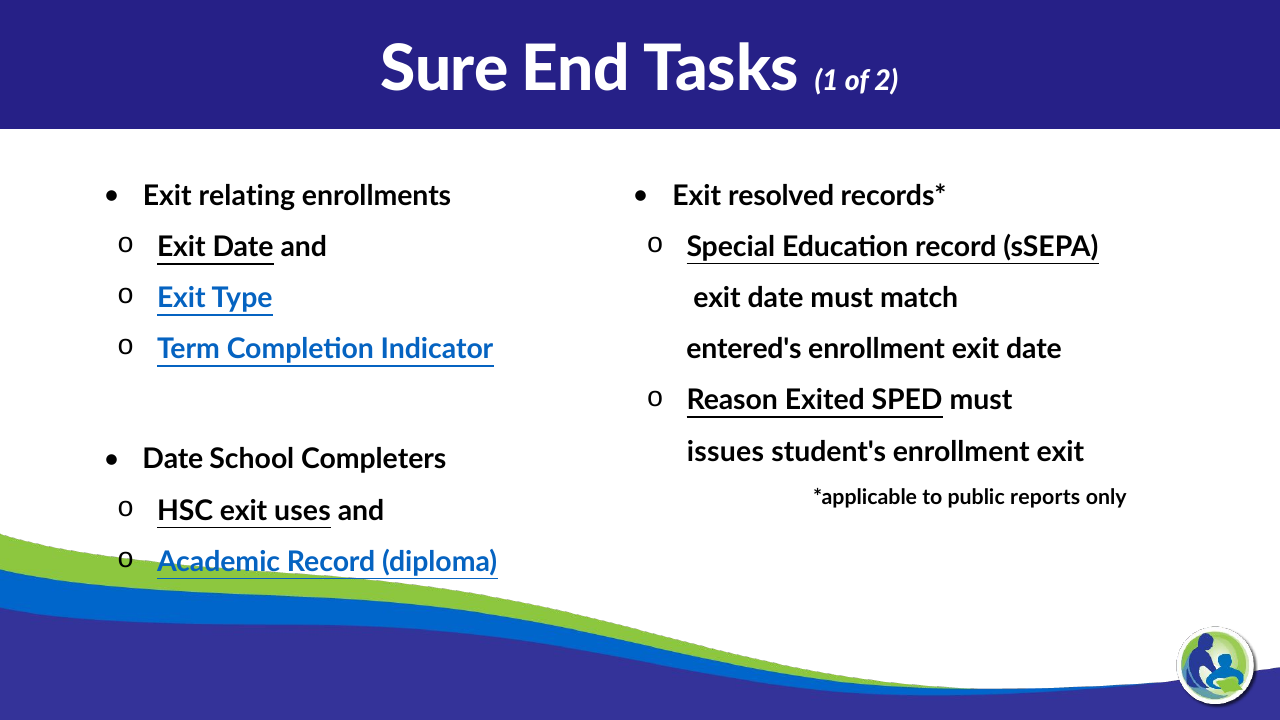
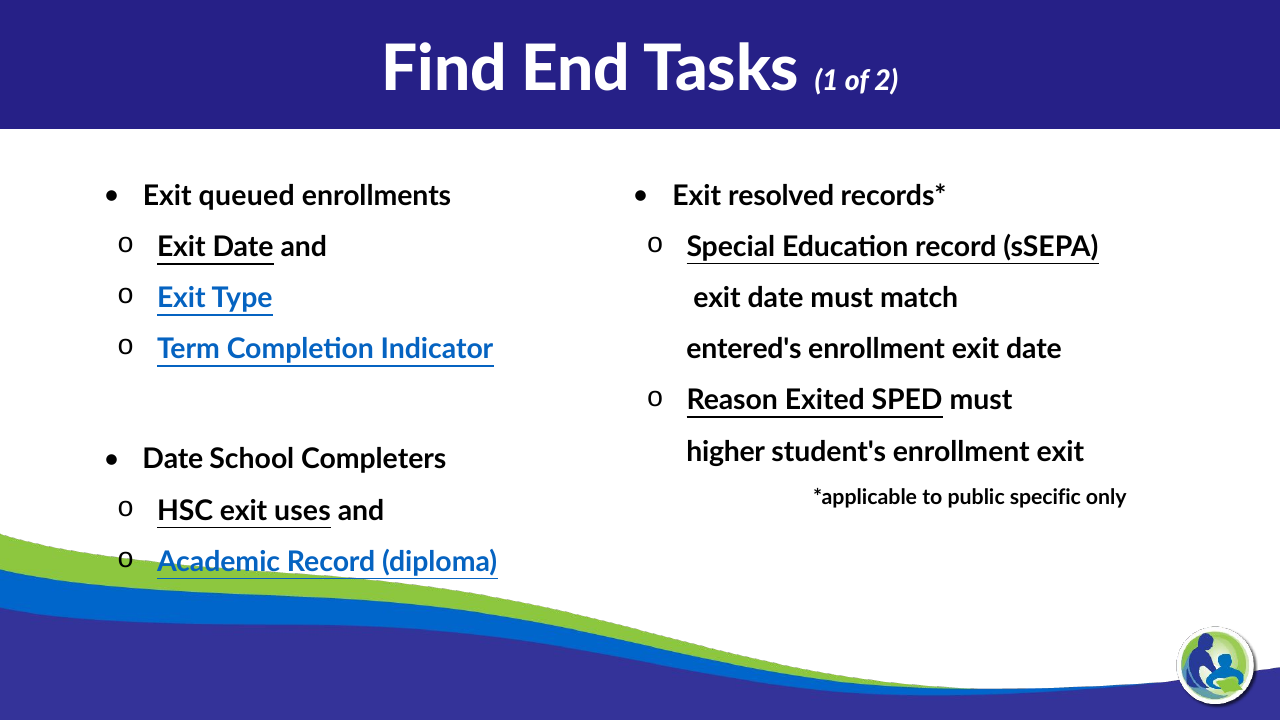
Sure: Sure -> Find
relating: relating -> queued
issues: issues -> higher
reports: reports -> specific
